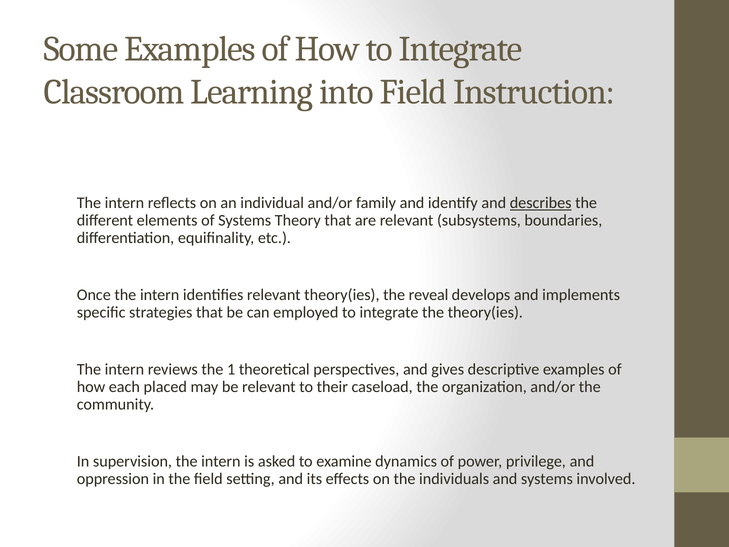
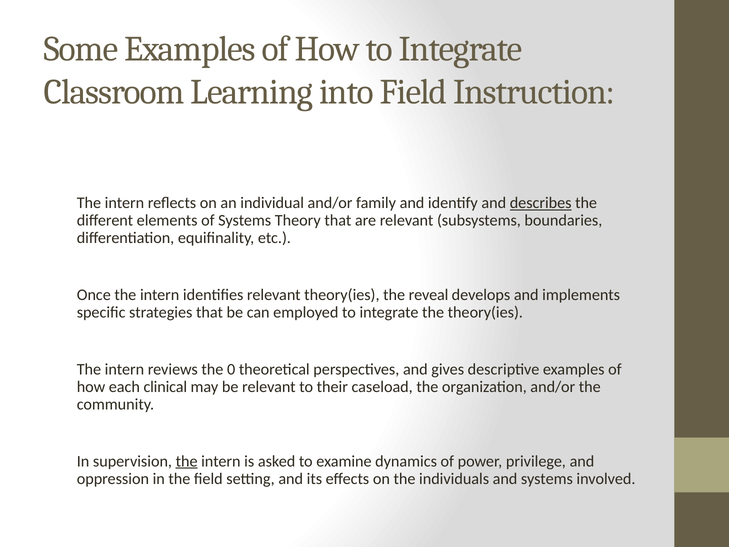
1: 1 -> 0
placed: placed -> clinical
the at (187, 461) underline: none -> present
